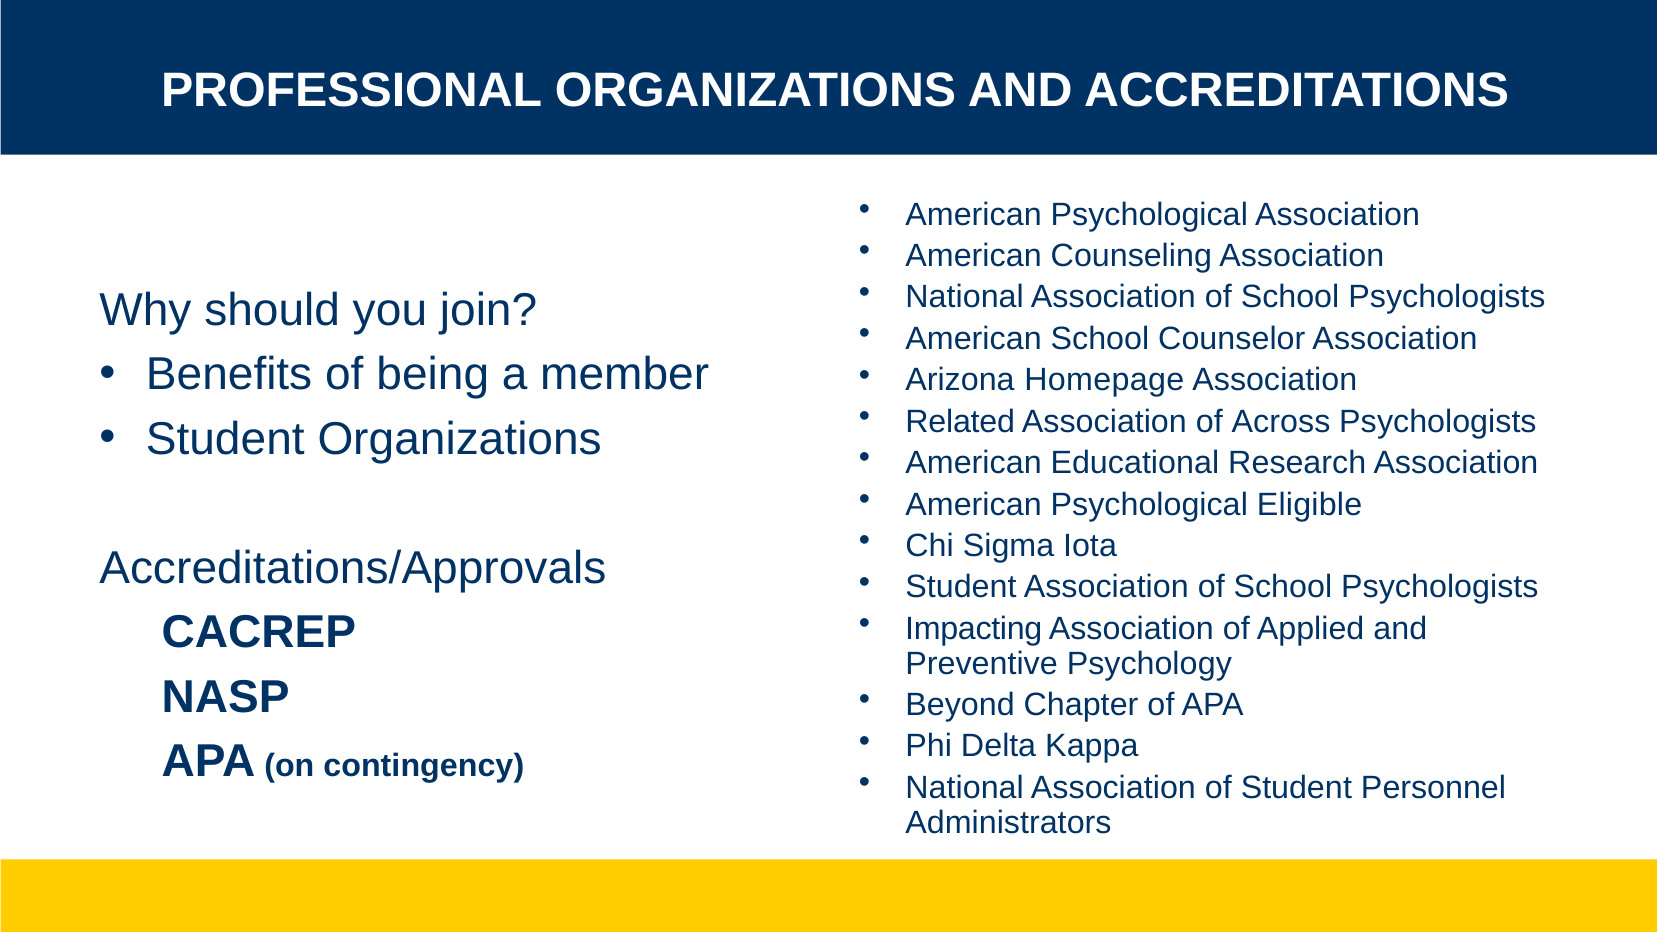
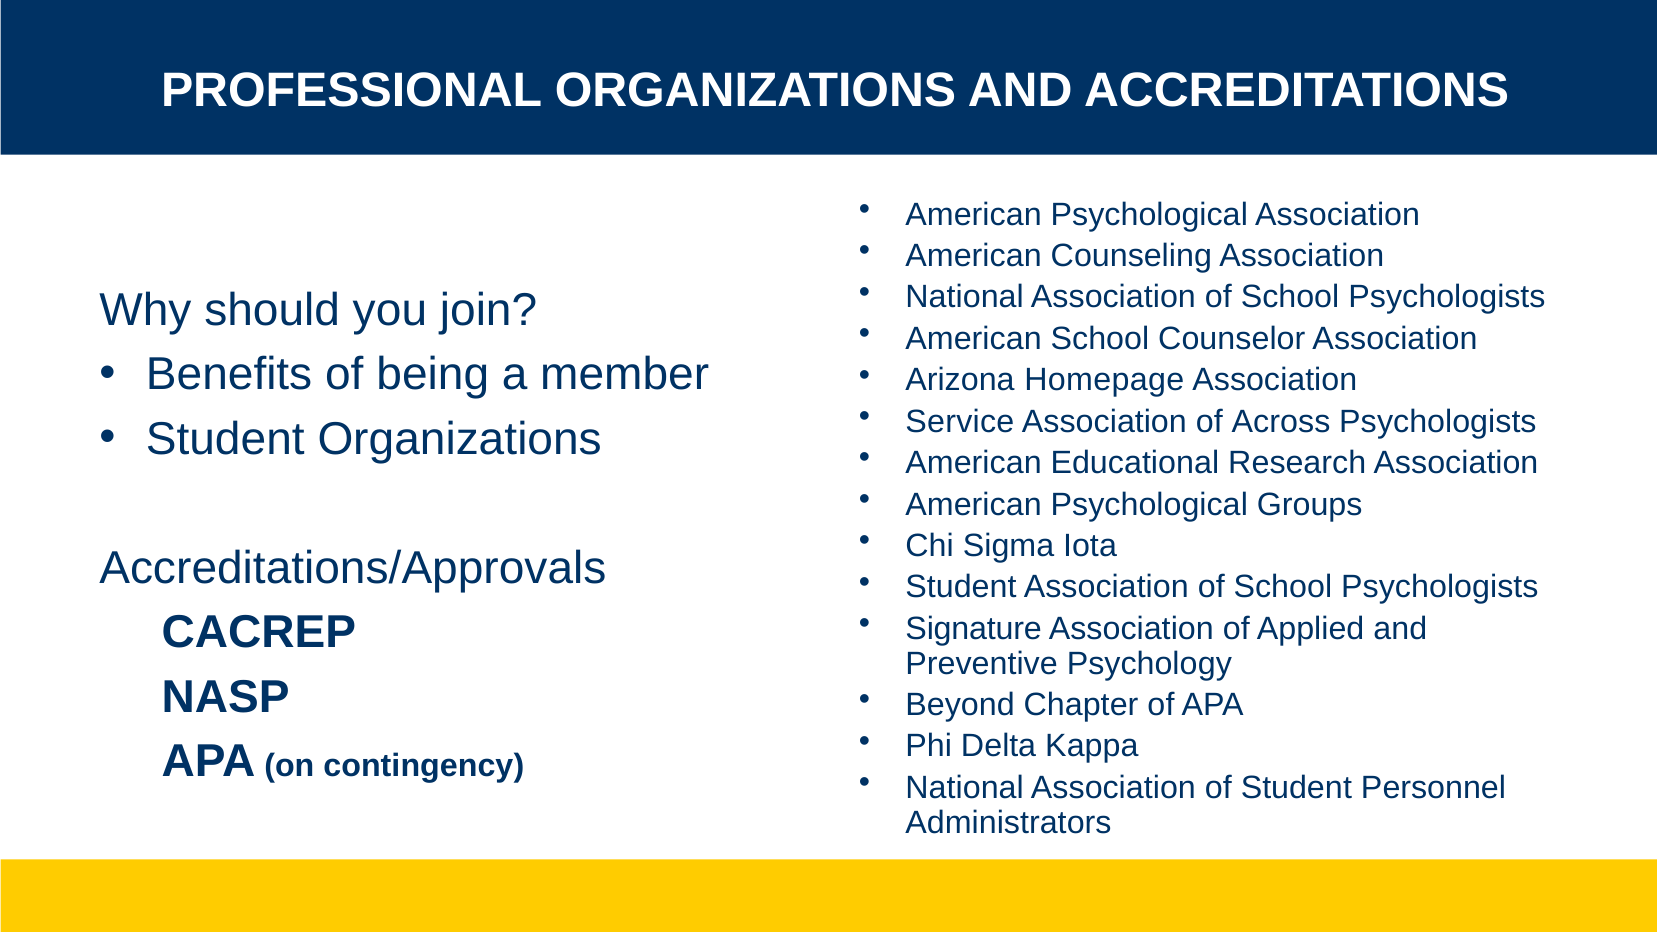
Related: Related -> Service
Eligible: Eligible -> Groups
Impacting: Impacting -> Signature
